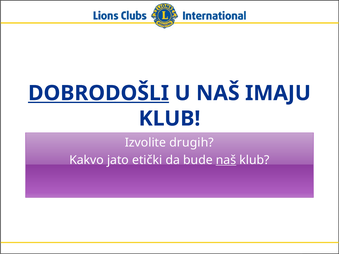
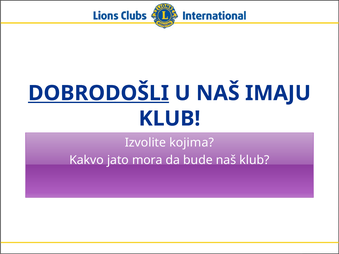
drugih: drugih -> kojima
etički: etički -> mora
naš at (226, 160) underline: present -> none
